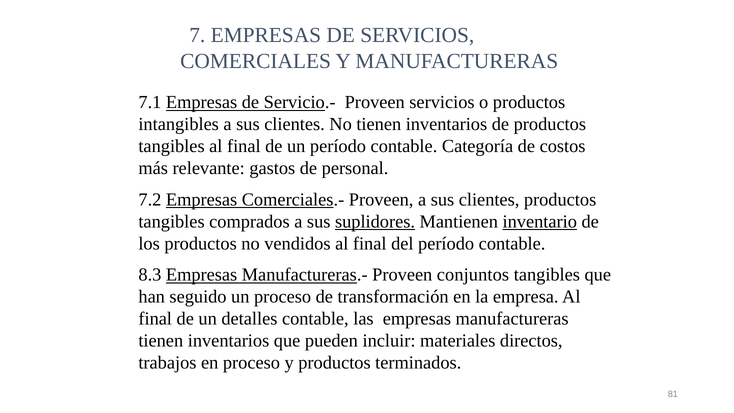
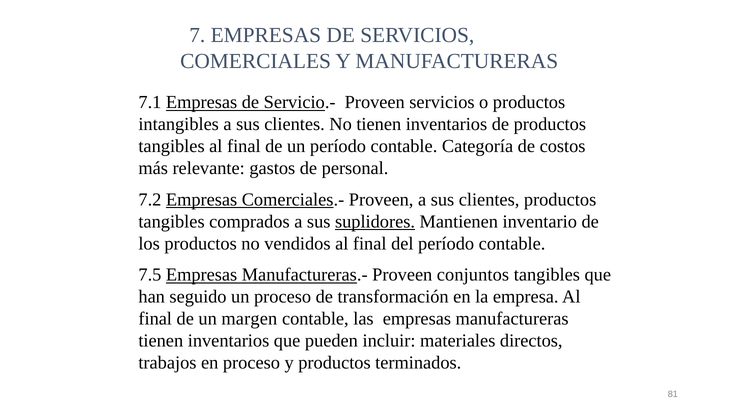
inventario underline: present -> none
8.3: 8.3 -> 7.5
detalles: detalles -> margen
